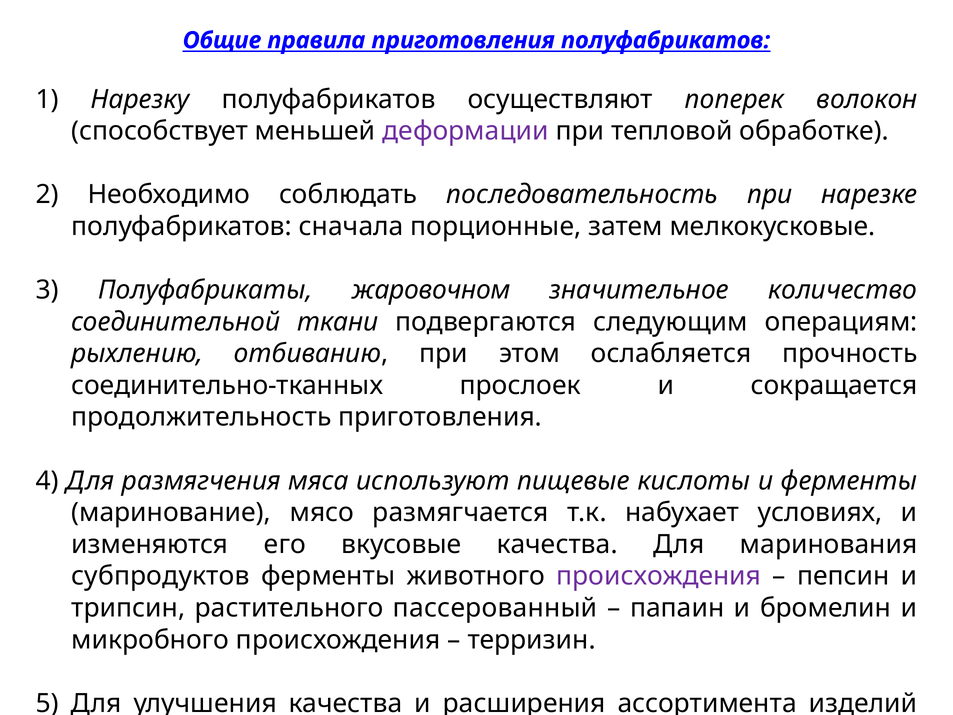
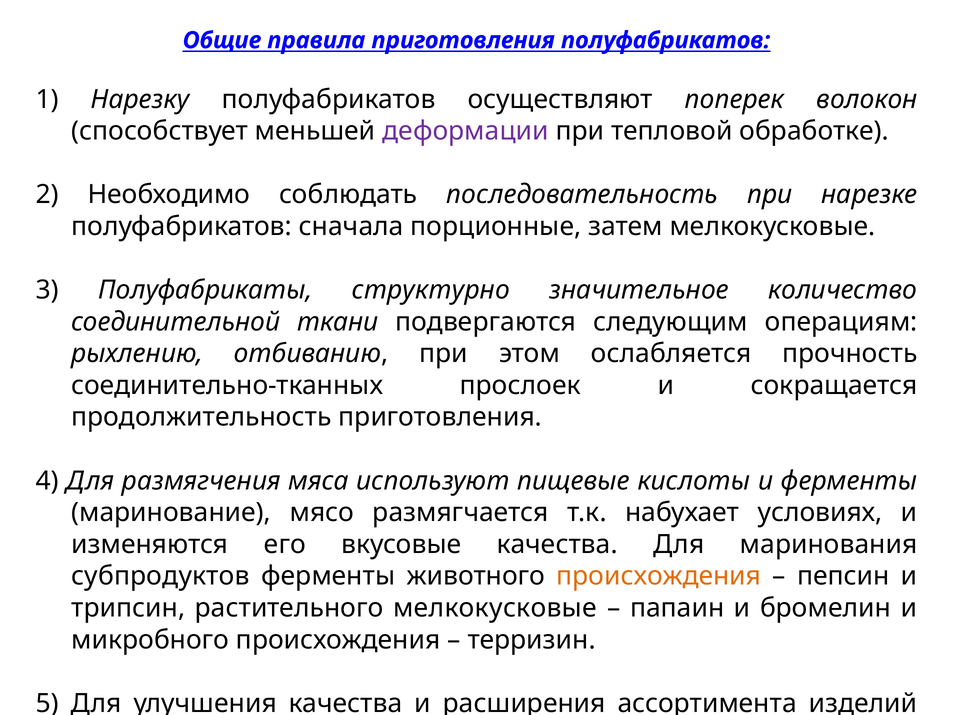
жаровочном: жаровочном -> структурно
происхождения at (659, 576) colour: purple -> orange
растительного пассерованный: пассерованный -> мелкокусковые
